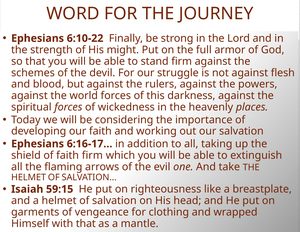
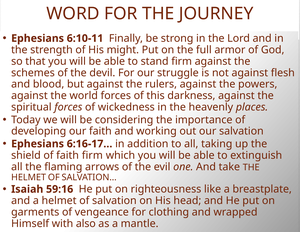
6:10-22: 6:10-22 -> 6:10-11
59:15: 59:15 -> 59:16
with that: that -> also
